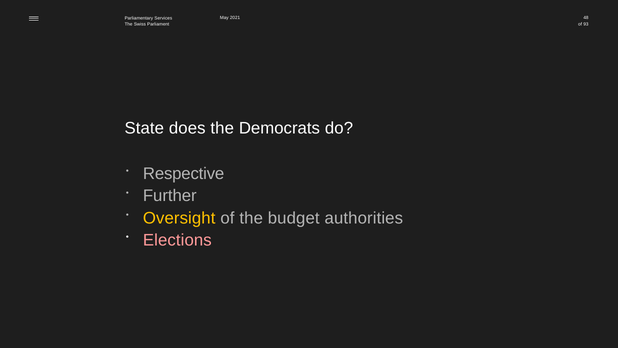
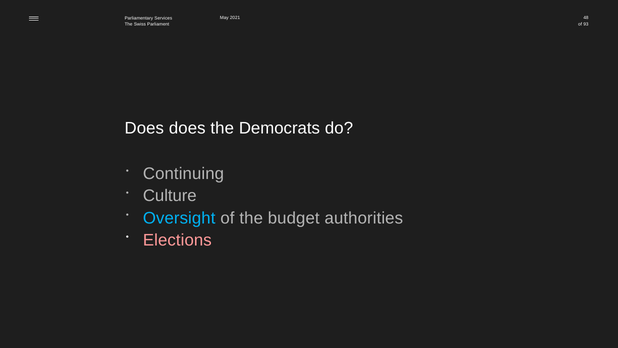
State at (144, 128): State -> Does
Respective: Respective -> Continuing
Further: Further -> Culture
Oversight colour: yellow -> light blue
